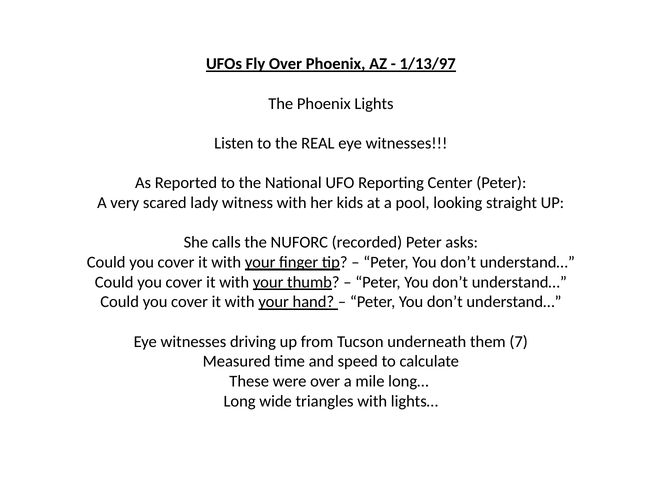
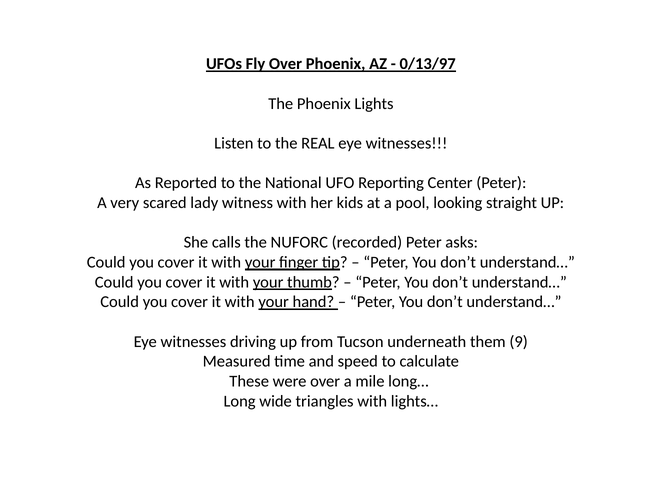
1/13/97: 1/13/97 -> 0/13/97
7: 7 -> 9
